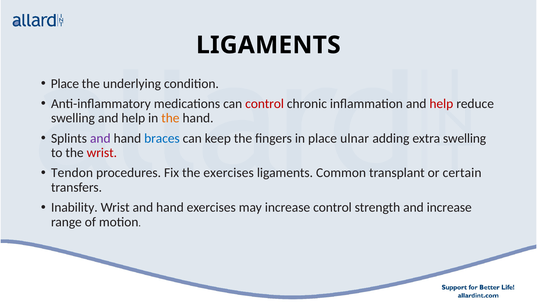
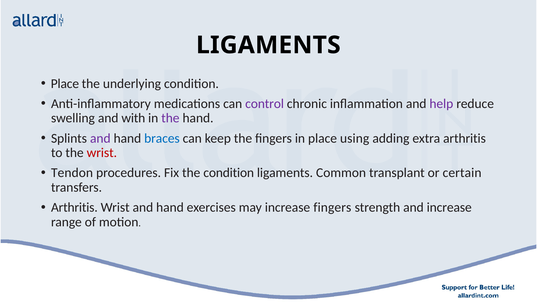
control at (265, 104) colour: red -> purple
help at (441, 104) colour: red -> purple
swelling and help: help -> with
the at (170, 118) colour: orange -> purple
ulnar: ulnar -> using
extra swelling: swelling -> arthritis
the exercises: exercises -> condition
Inability at (74, 207): Inability -> Arthritis
increase control: control -> fingers
